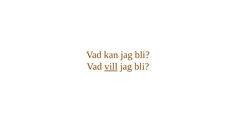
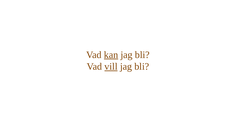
kan underline: none -> present
